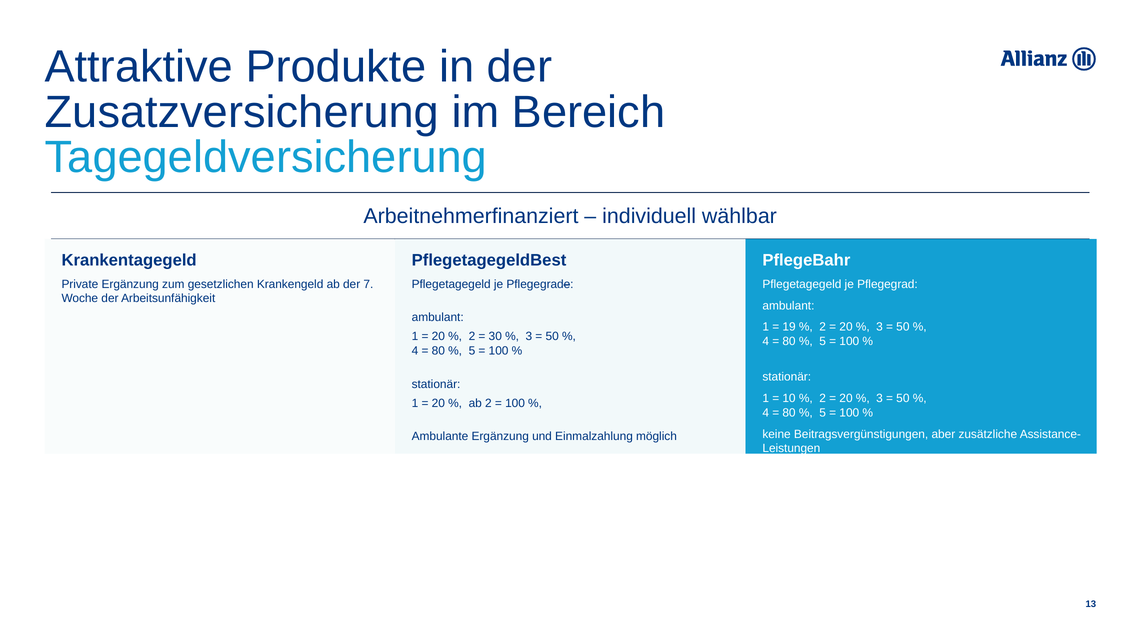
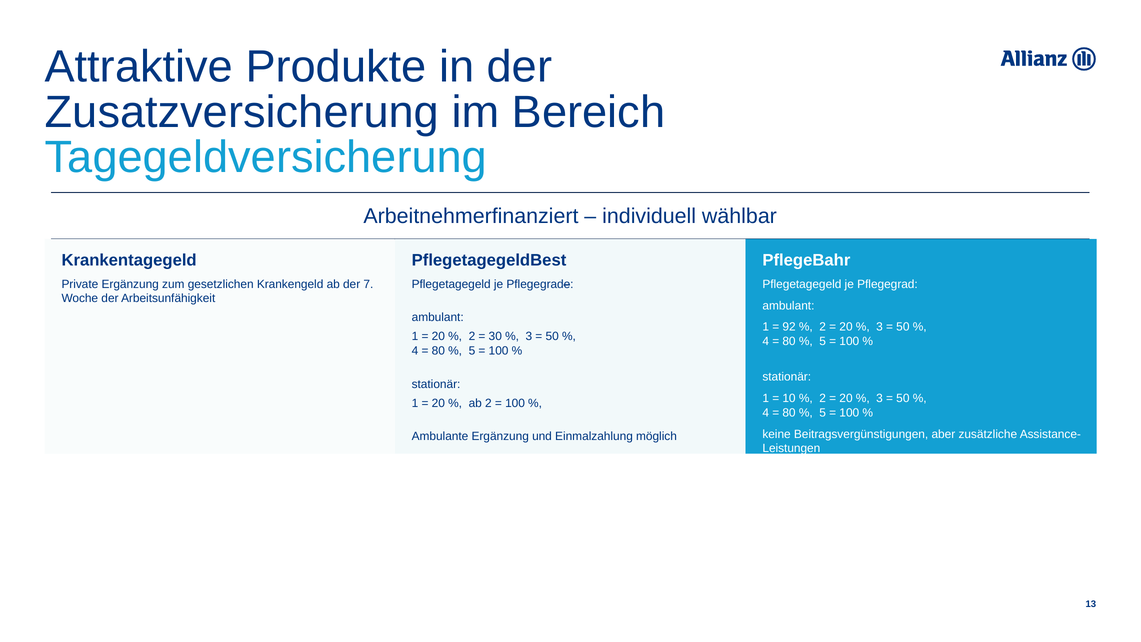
19: 19 -> 92
